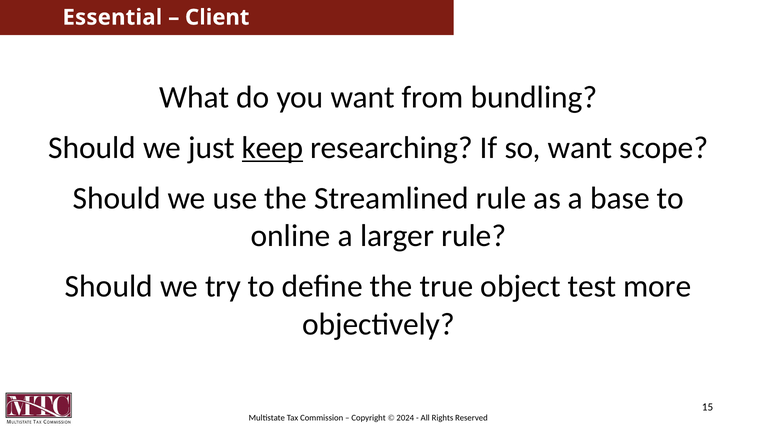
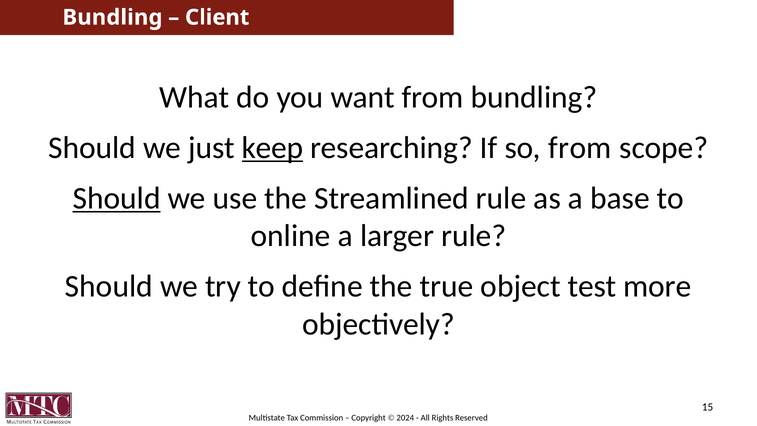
Essential at (112, 17): Essential -> Bundling
so want: want -> from
Should at (117, 198) underline: none -> present
